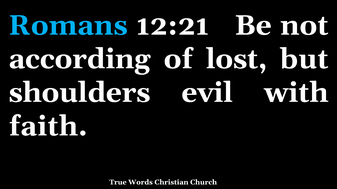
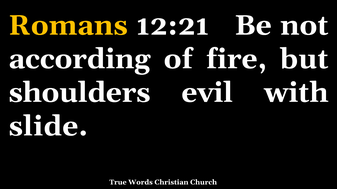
Romans colour: light blue -> yellow
lost: lost -> fire
faith: faith -> slide
